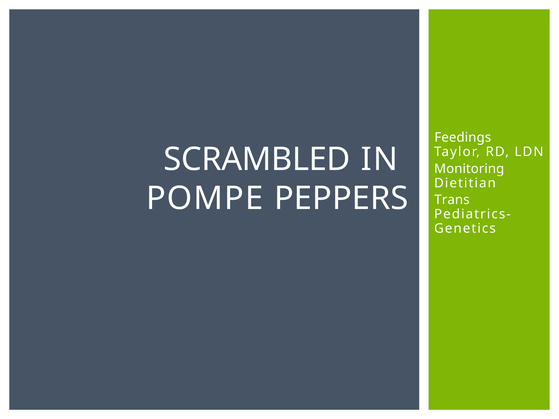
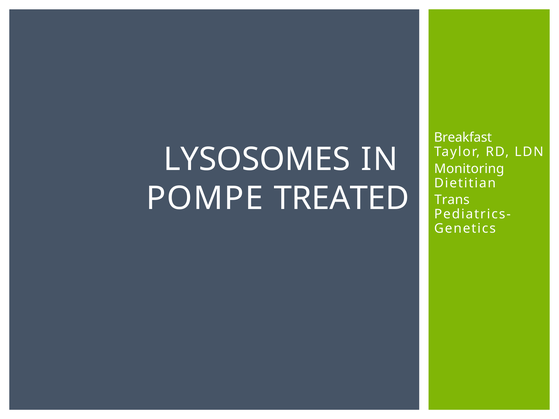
Feedings: Feedings -> Breakfast
SCRAMBLED: SCRAMBLED -> LYSOSOMES
PEPPERS: PEPPERS -> TREATED
